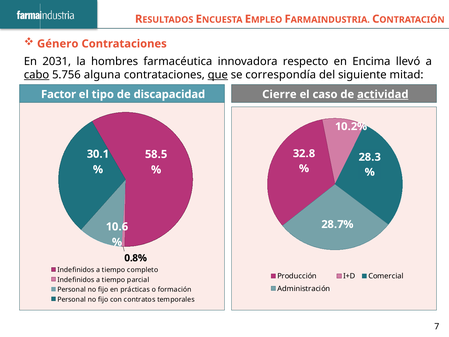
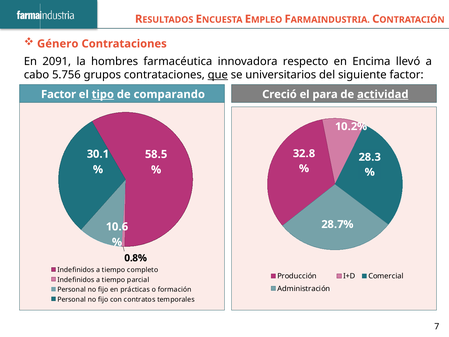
2031: 2031 -> 2091
cabo underline: present -> none
alguna: alguna -> grupos
correspondía: correspondía -> universitarios
siguiente mitad: mitad -> factor
tipo underline: none -> present
discapacidad: discapacidad -> comparando
Cierre: Cierre -> Creció
caso: caso -> para
